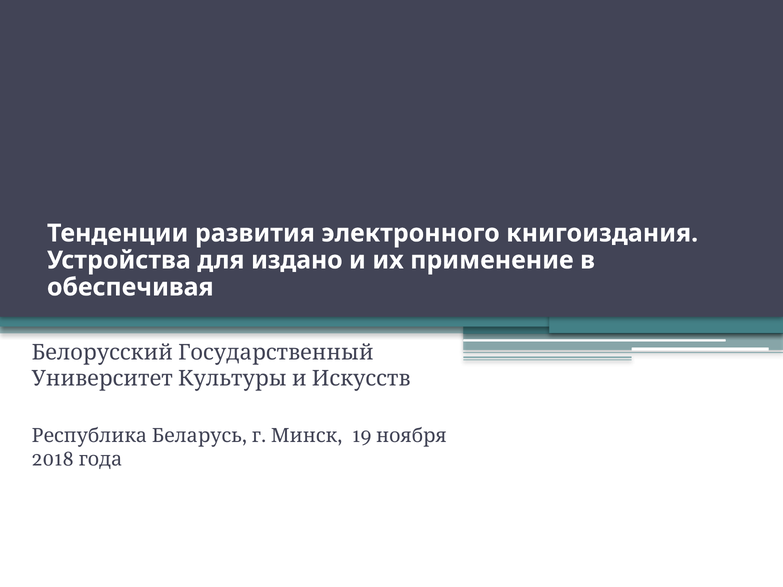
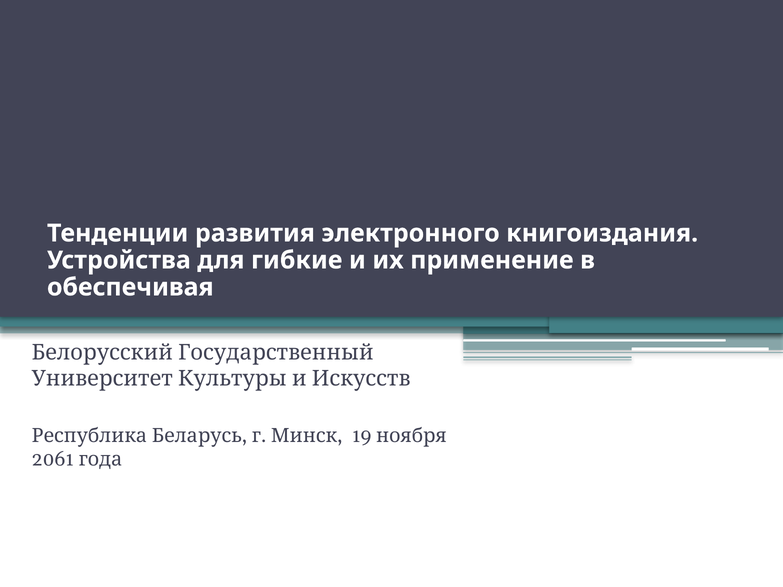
издано: издано -> гибкие
2018: 2018 -> 2061
